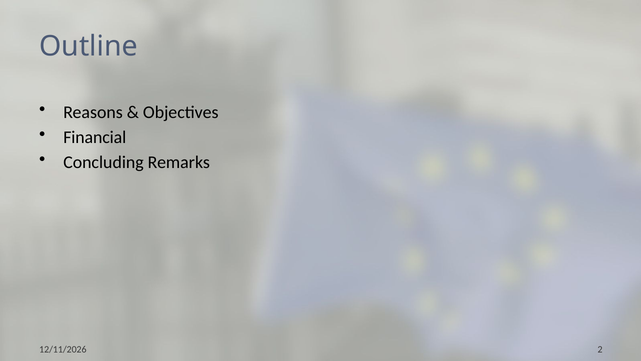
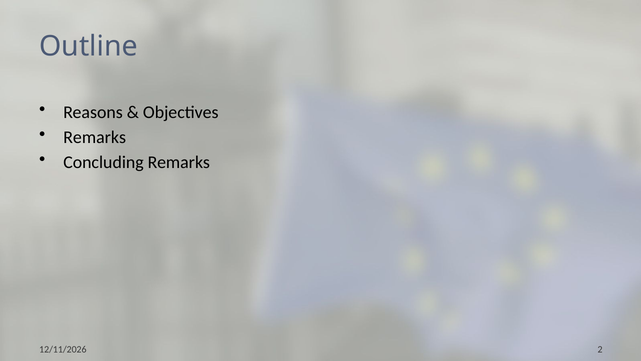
Financial at (95, 137): Financial -> Remarks
